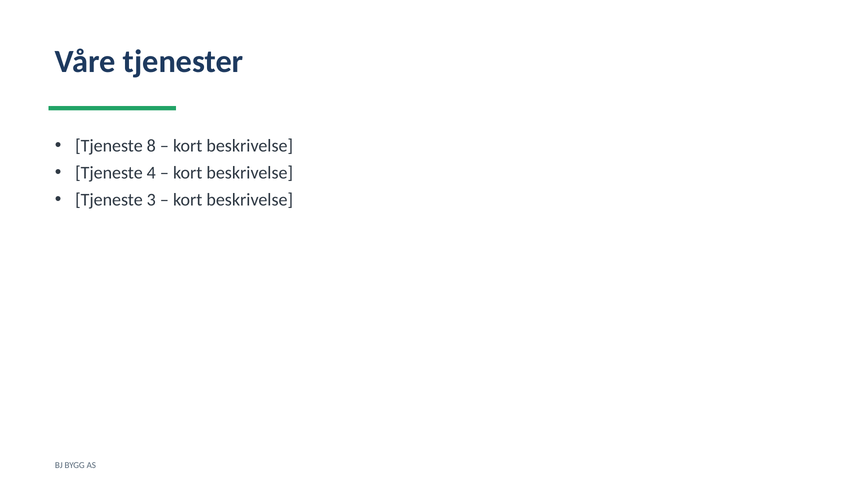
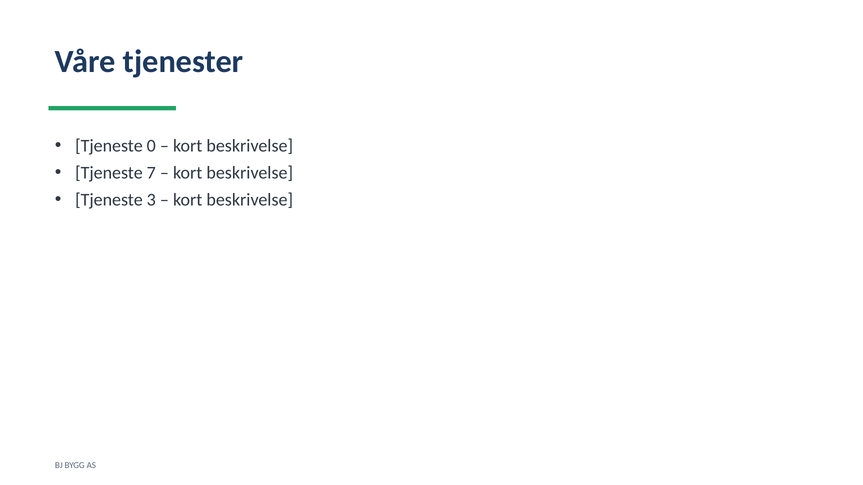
8: 8 -> 0
4: 4 -> 7
